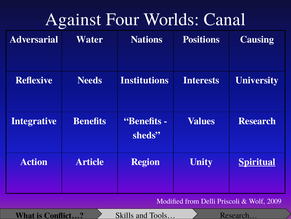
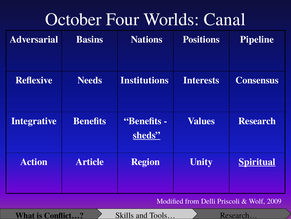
Against: Against -> October
Water: Water -> Basins
Causing: Causing -> Pipeline
University: University -> Consensus
sheds underline: none -> present
